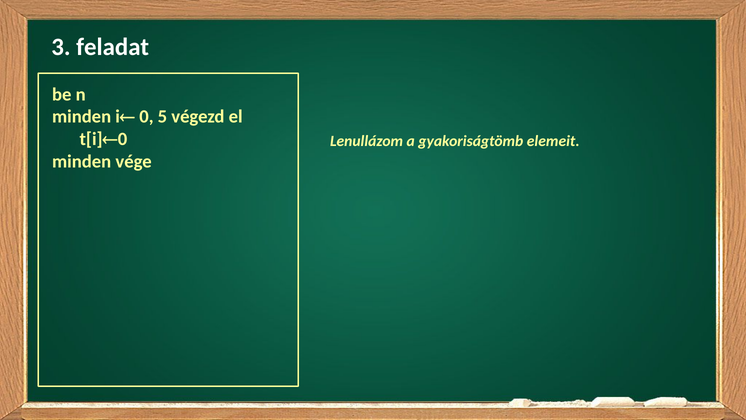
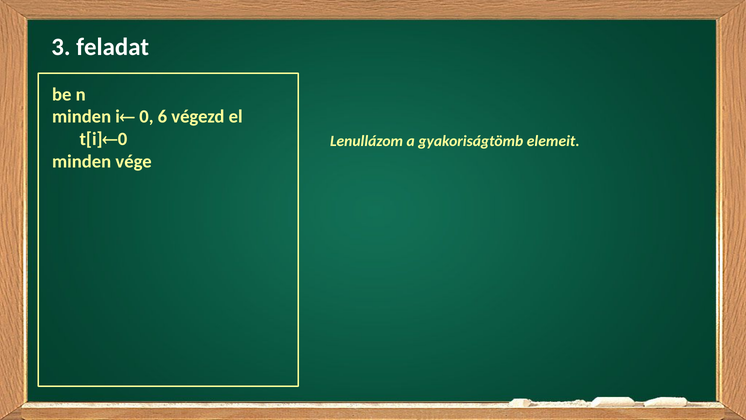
5: 5 -> 6
